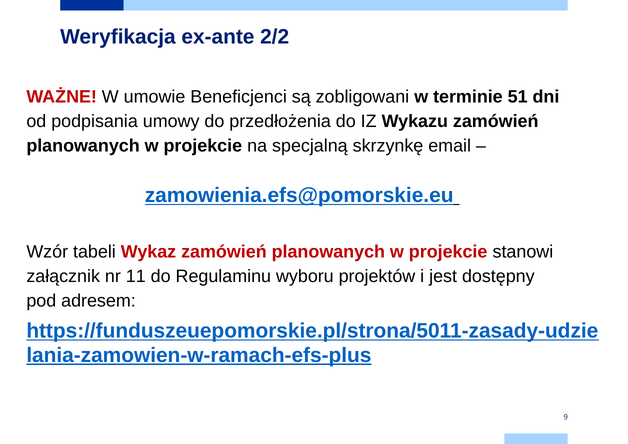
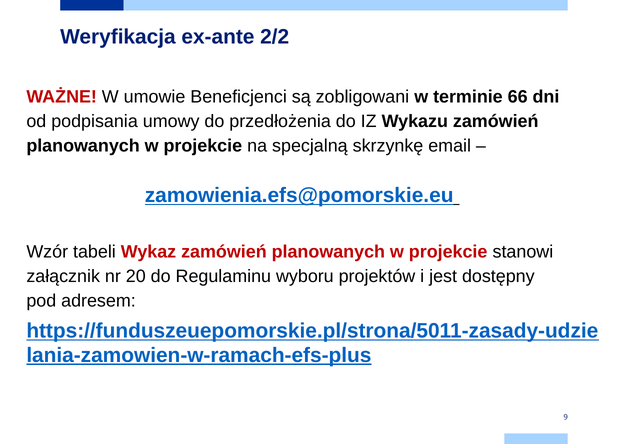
51: 51 -> 66
11: 11 -> 20
